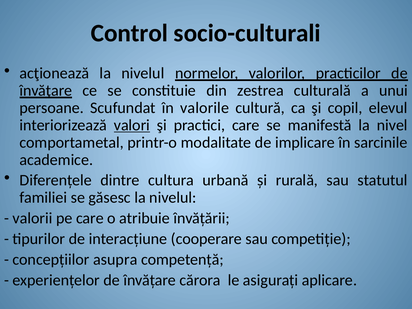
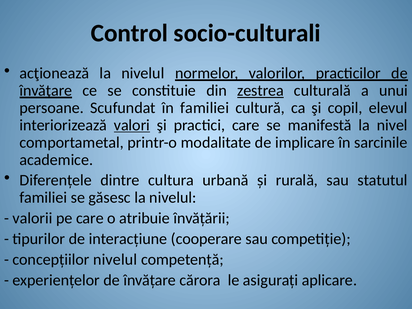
zestrea underline: none -> present
în valorile: valorile -> familiei
concepțiilor asupra: asupra -> nivelul
